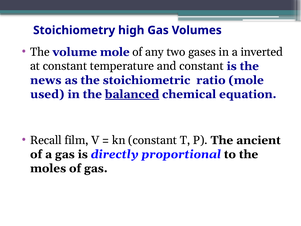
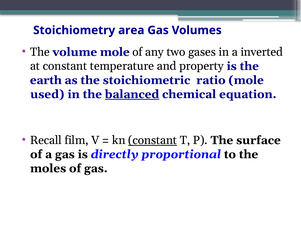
high: high -> area
and constant: constant -> property
news: news -> earth
constant at (153, 140) underline: none -> present
ancient: ancient -> surface
